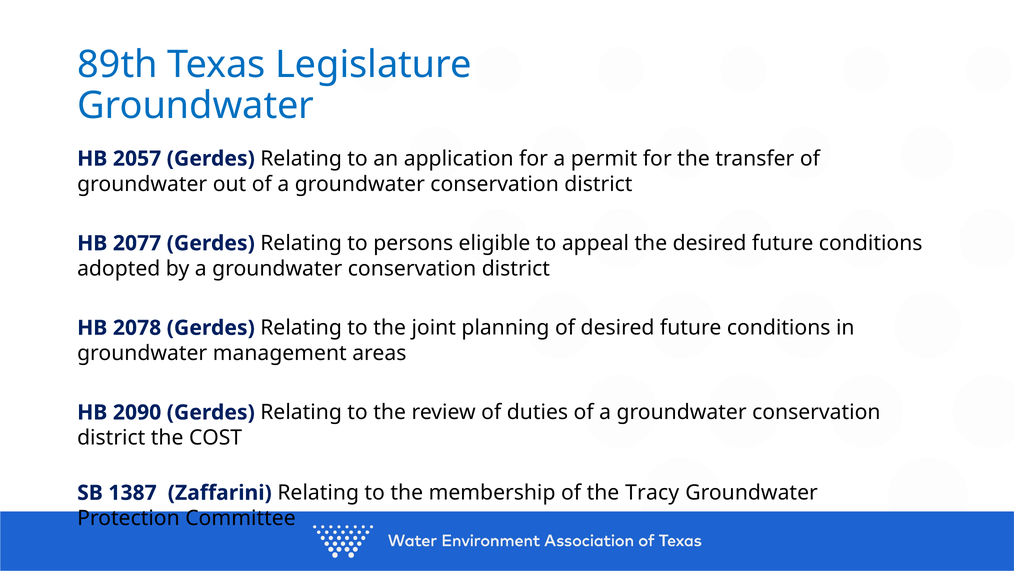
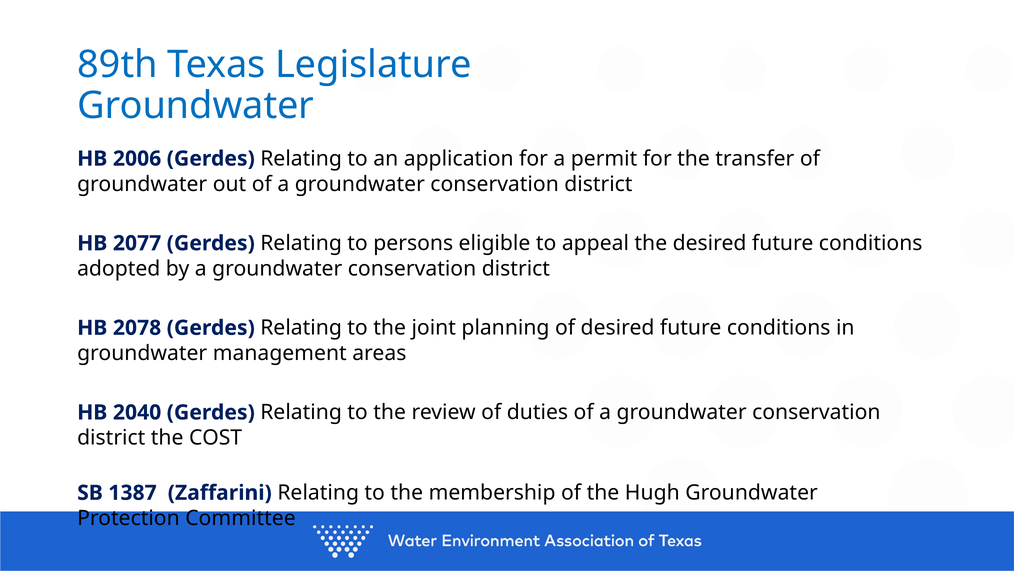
2057: 2057 -> 2006
2090: 2090 -> 2040
Tracy: Tracy -> Hugh
